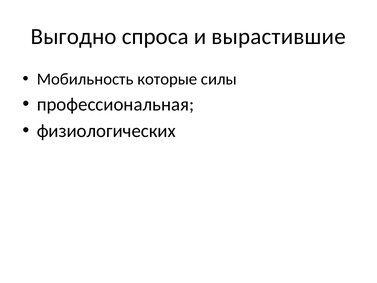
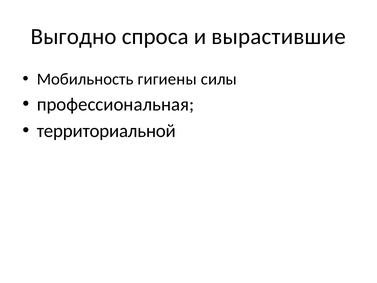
которые: которые -> гигиены
физиологических: физиологических -> территориальной
